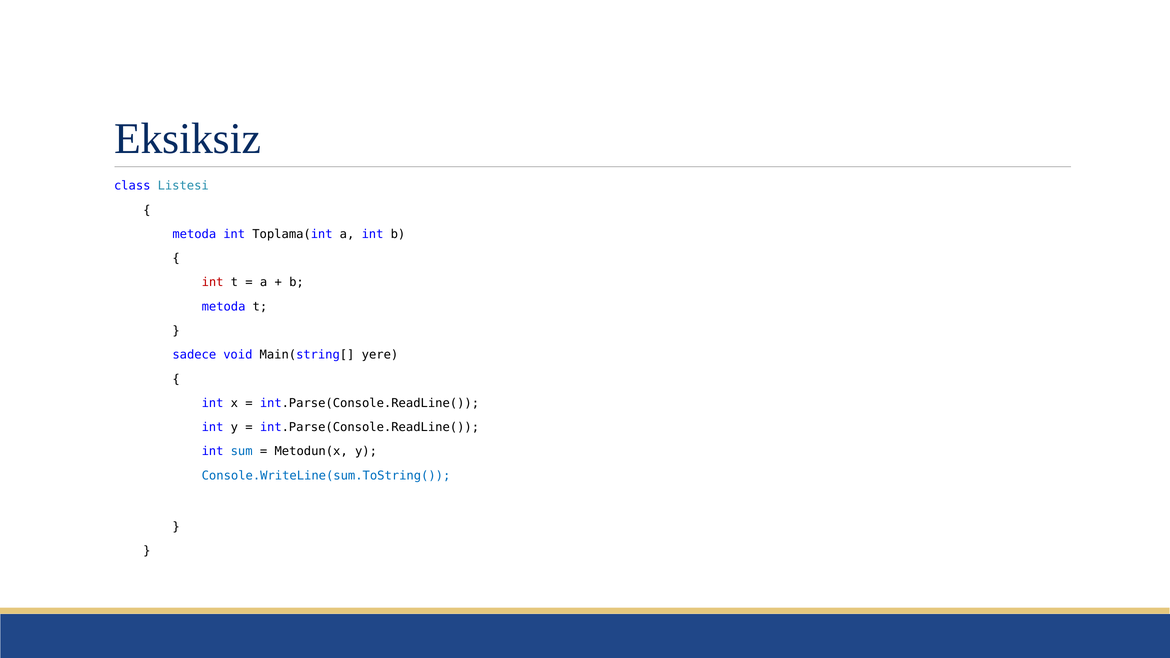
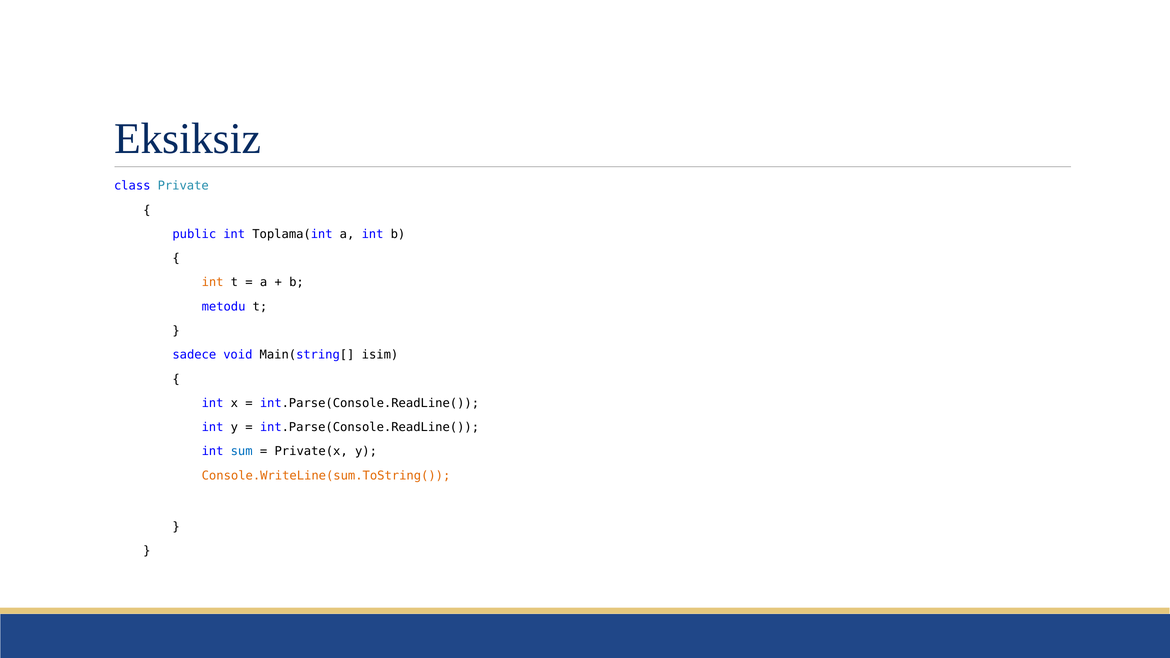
Listesi: Listesi -> Private
metoda at (194, 234): metoda -> public
int at (213, 283) colour: red -> orange
metoda at (224, 307): metoda -> metodu
yere: yere -> isim
Metodun(x: Metodun(x -> Private(x
Console.WriteLine(sum.ToString( colour: blue -> orange
